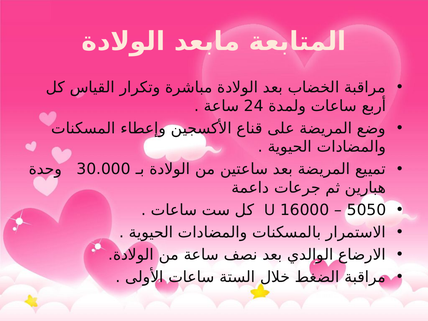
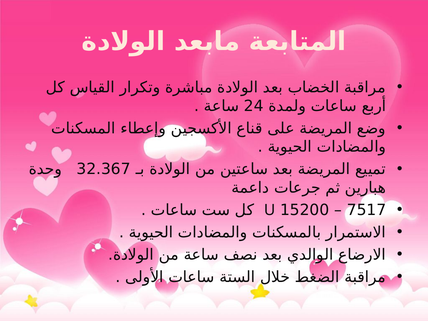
30.000: 30.000 -> 32.367
16000: 16000 -> 15200
5050: 5050 -> 7517
